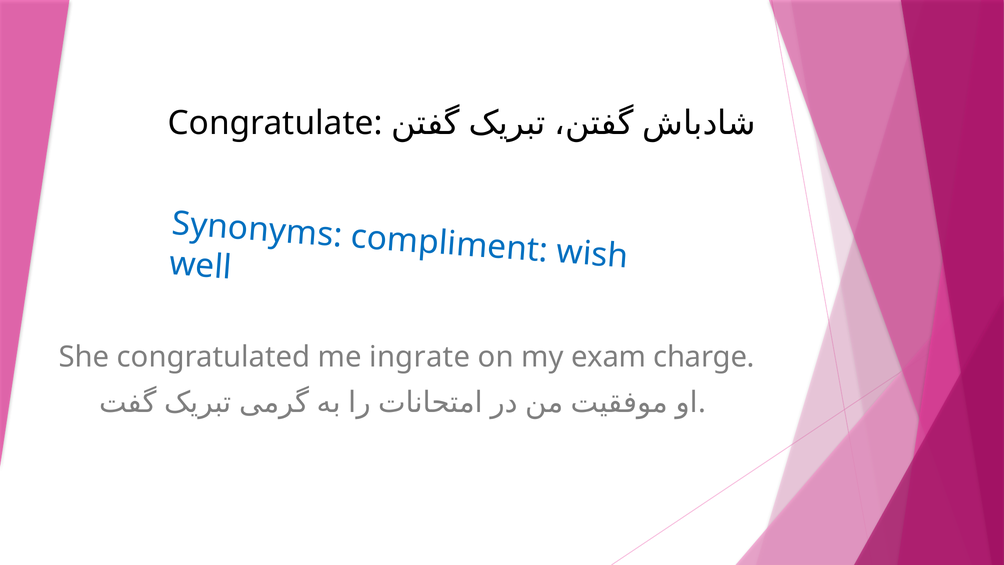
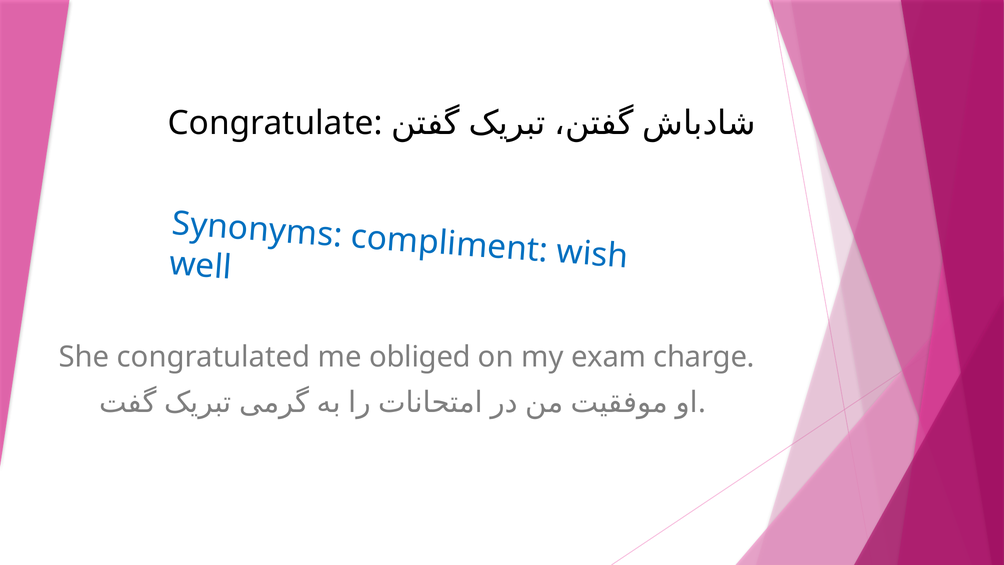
ingrate: ingrate -> obliged
